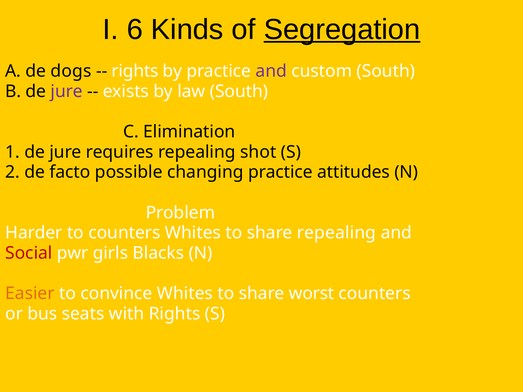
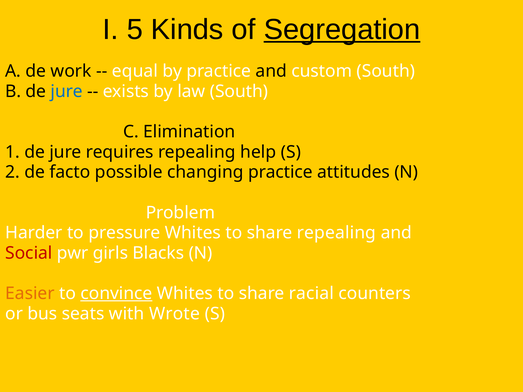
6: 6 -> 5
dogs: dogs -> work
rights at (135, 71): rights -> equal
and at (271, 71) colour: purple -> black
jure at (67, 91) colour: purple -> blue
shot: shot -> help
to counters: counters -> pressure
convince underline: none -> present
worst: worst -> racial
with Rights: Rights -> Wrote
